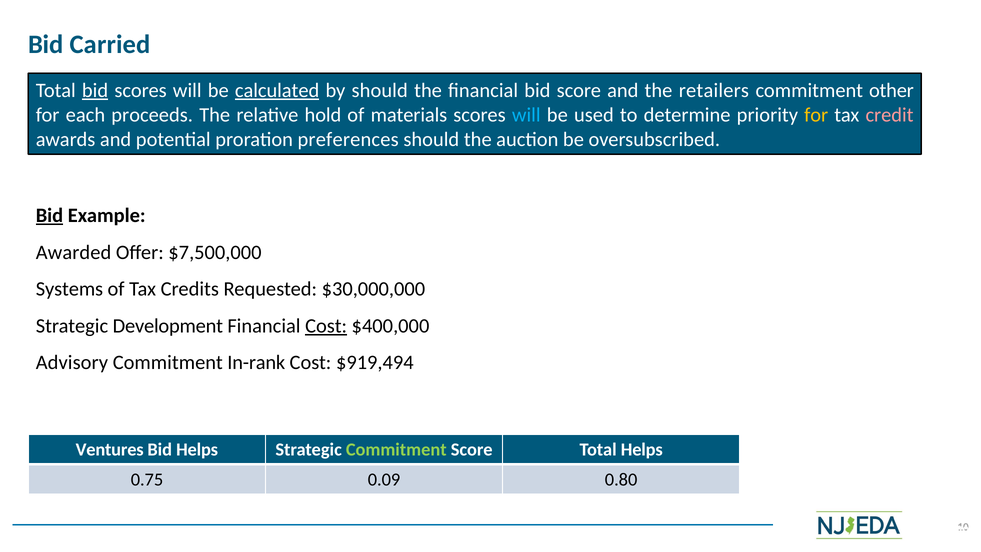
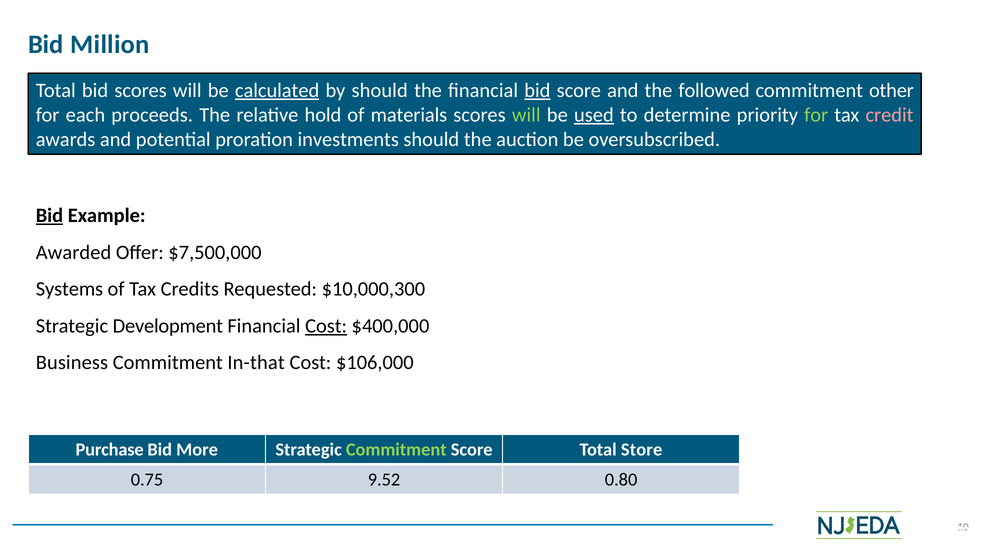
Carried: Carried -> Million
bid at (95, 90) underline: present -> none
bid at (537, 90) underline: none -> present
retailers: retailers -> followed
will at (526, 115) colour: light blue -> light green
used underline: none -> present
for at (816, 115) colour: yellow -> light green
preferences: preferences -> investments
$30,000,000: $30,000,000 -> $10,000,300
Advisory: Advisory -> Business
In-rank: In-rank -> In-that
$919,494: $919,494 -> $106,000
Ventures: Ventures -> Purchase
Bid Helps: Helps -> More
Total Helps: Helps -> Store
0.09: 0.09 -> 9.52
